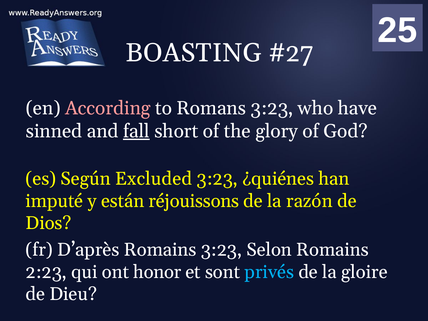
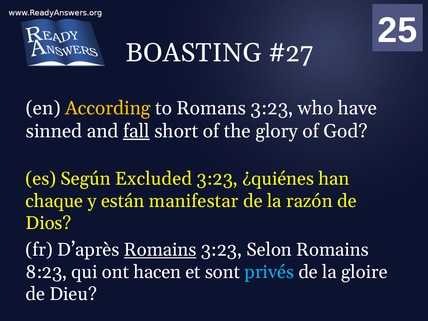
According colour: pink -> yellow
imputé: imputé -> chaque
réjouissons: réjouissons -> manifestar
Romains at (160, 250) underline: none -> present
2:23: 2:23 -> 8:23
honor: honor -> hacen
